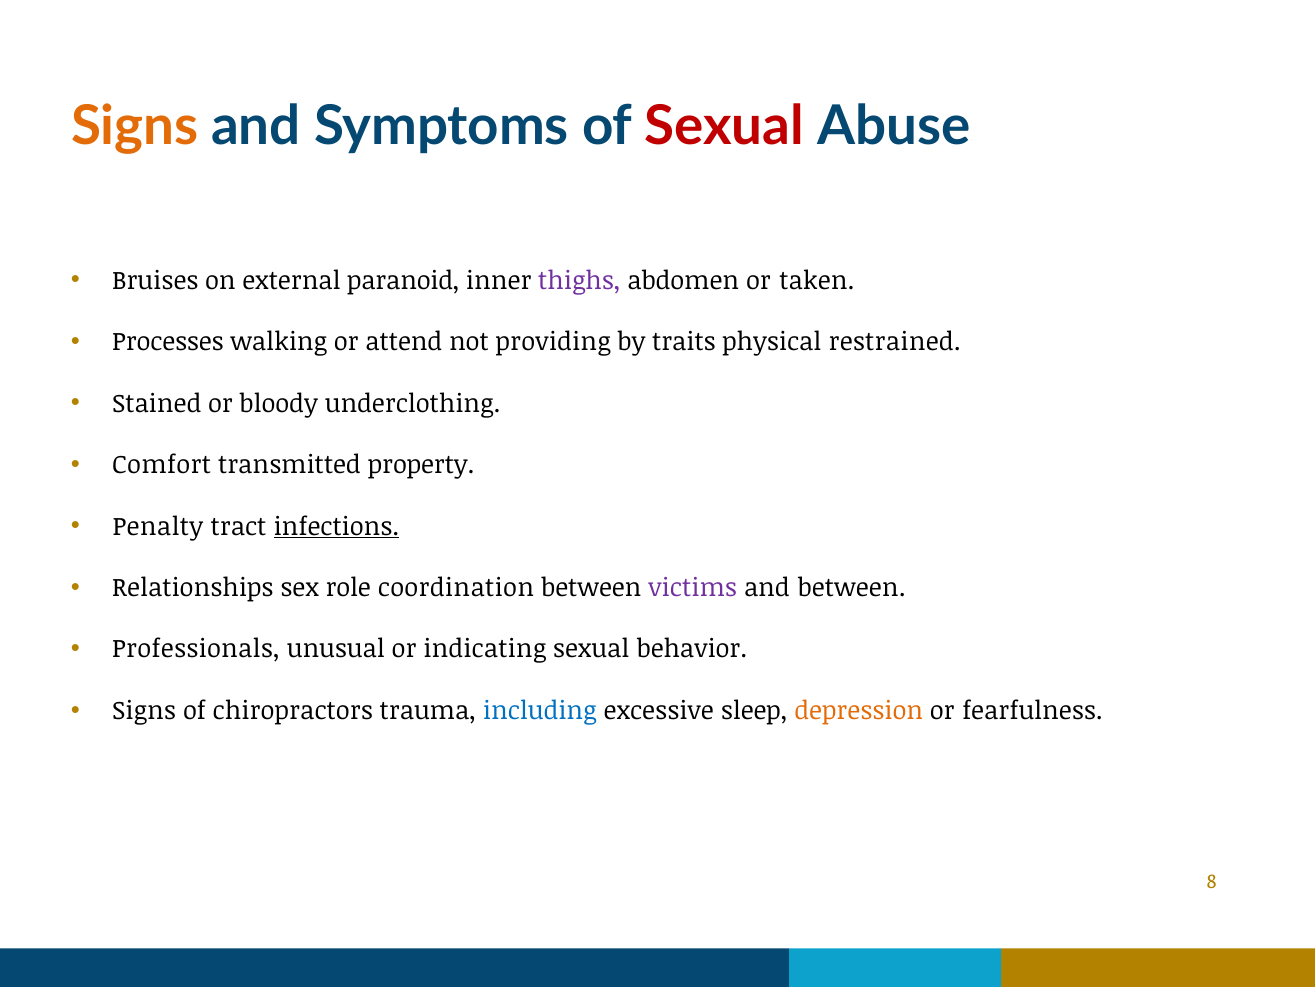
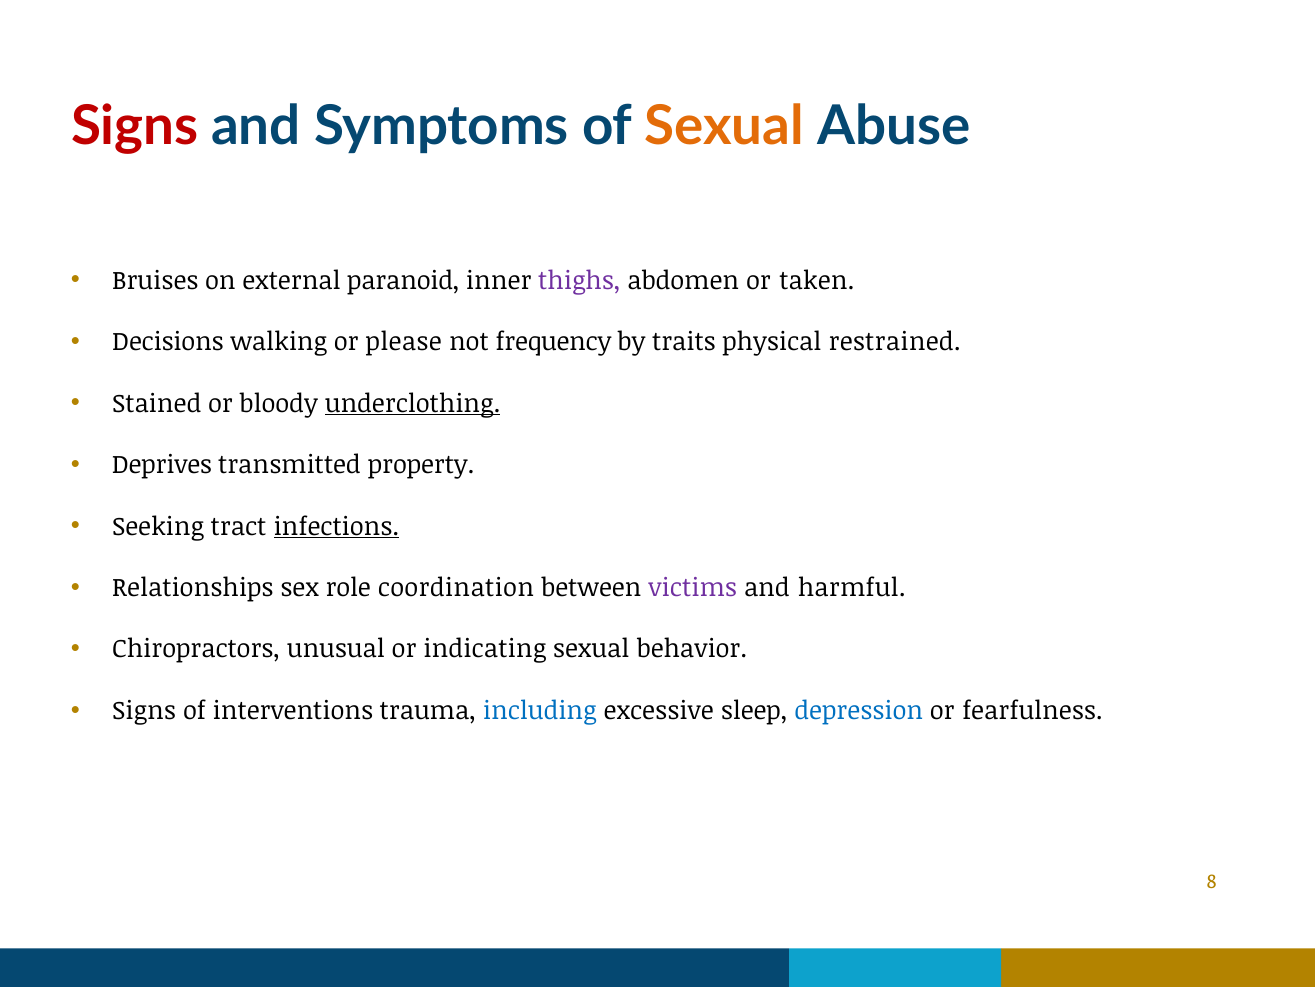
Signs at (135, 126) colour: orange -> red
Sexual at (724, 126) colour: red -> orange
Processes: Processes -> Decisions
attend: attend -> please
providing: providing -> frequency
underclothing underline: none -> present
Comfort: Comfort -> Deprives
Penalty: Penalty -> Seeking
and between: between -> harmful
Professionals: Professionals -> Chiropractors
chiropractors: chiropractors -> interventions
depression colour: orange -> blue
